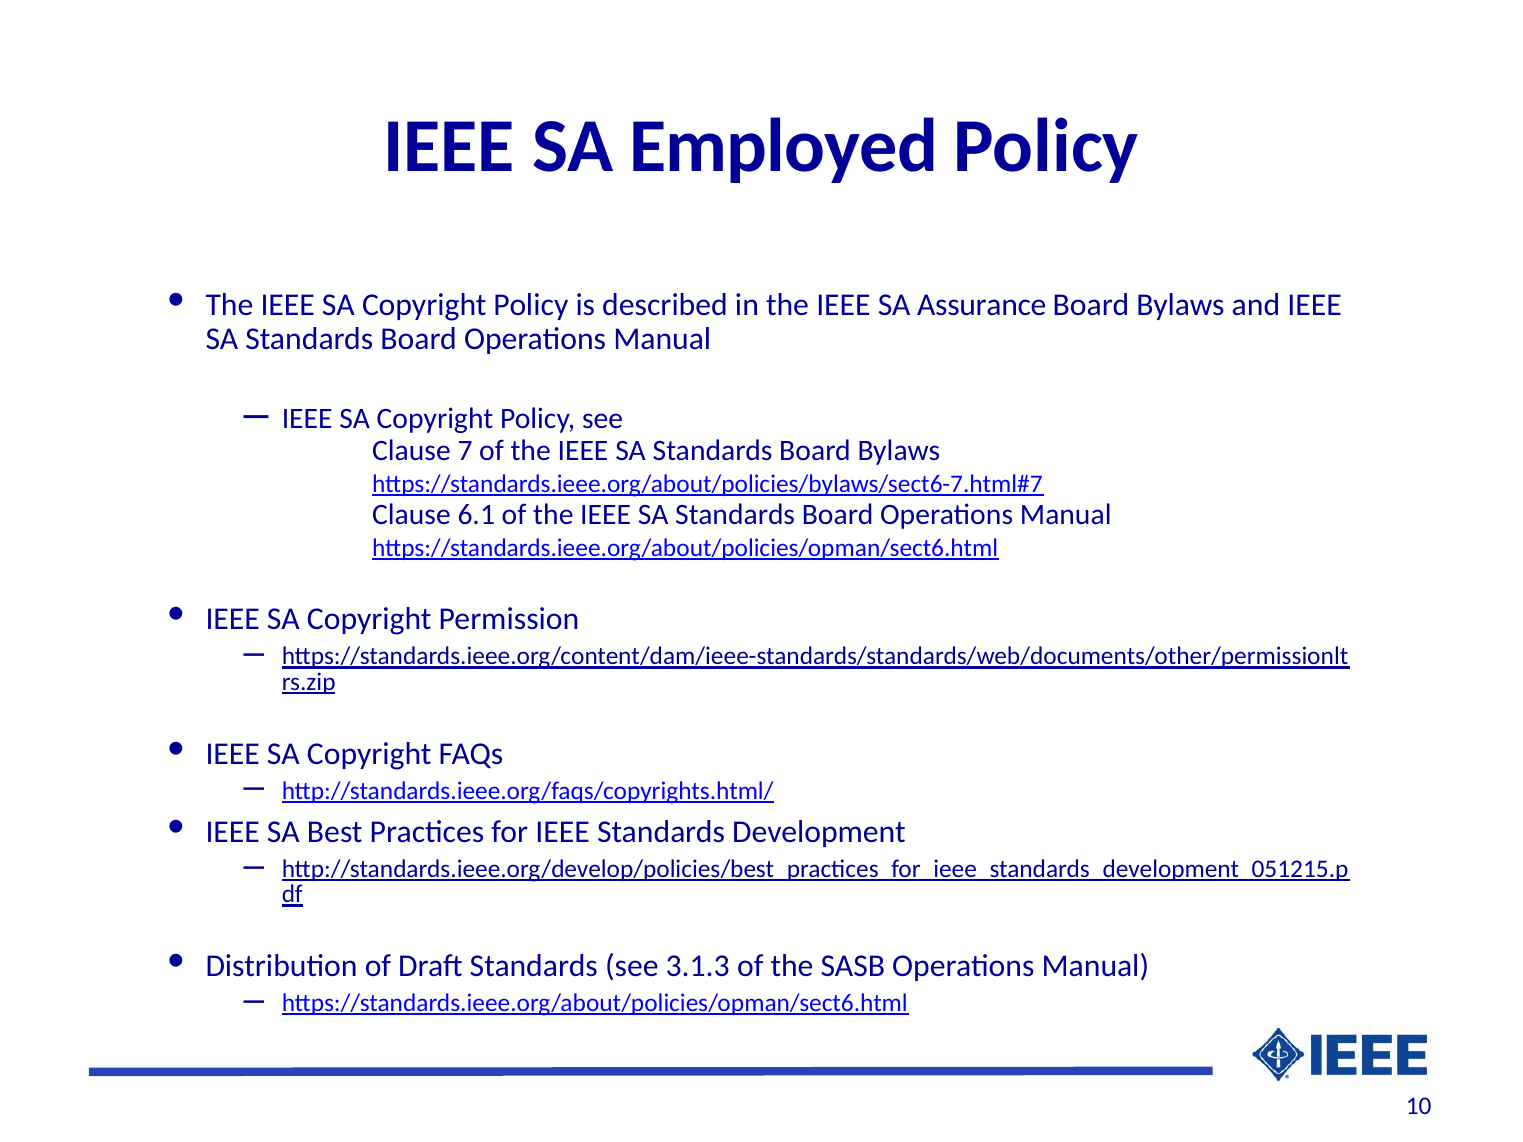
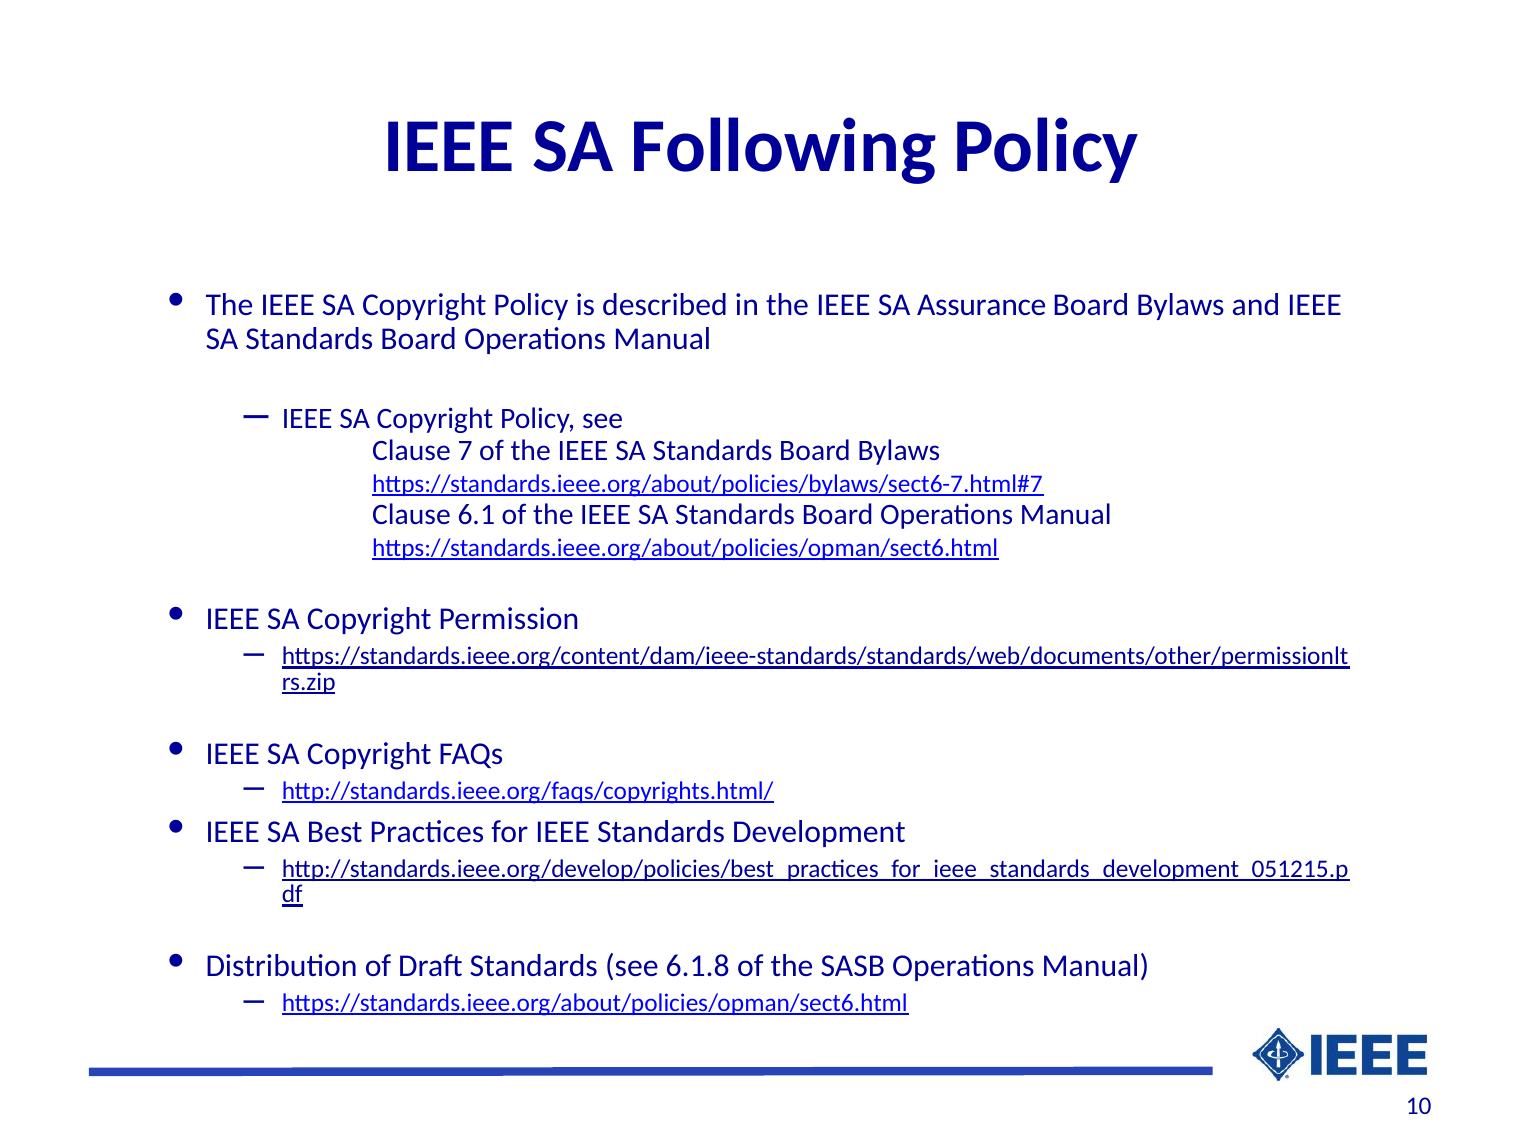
Employed: Employed -> Following
3.1.3: 3.1.3 -> 6.1.8
